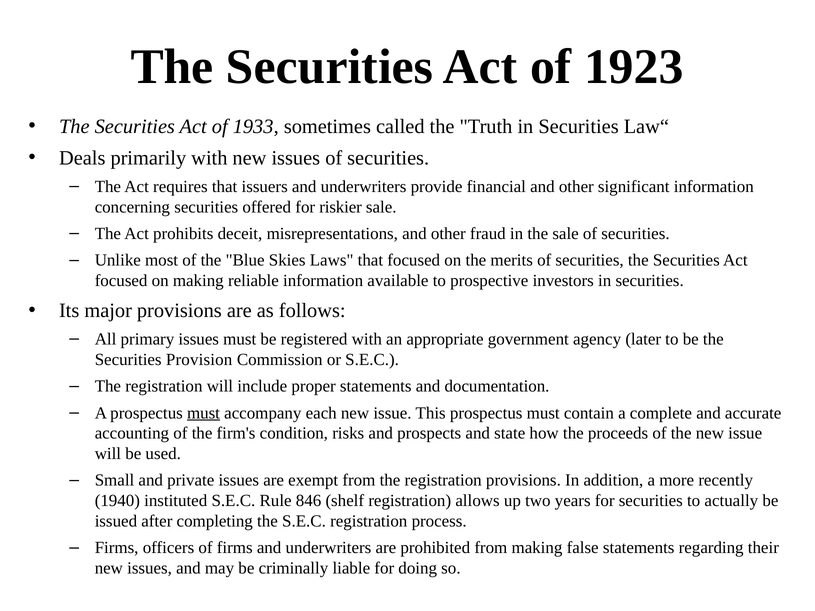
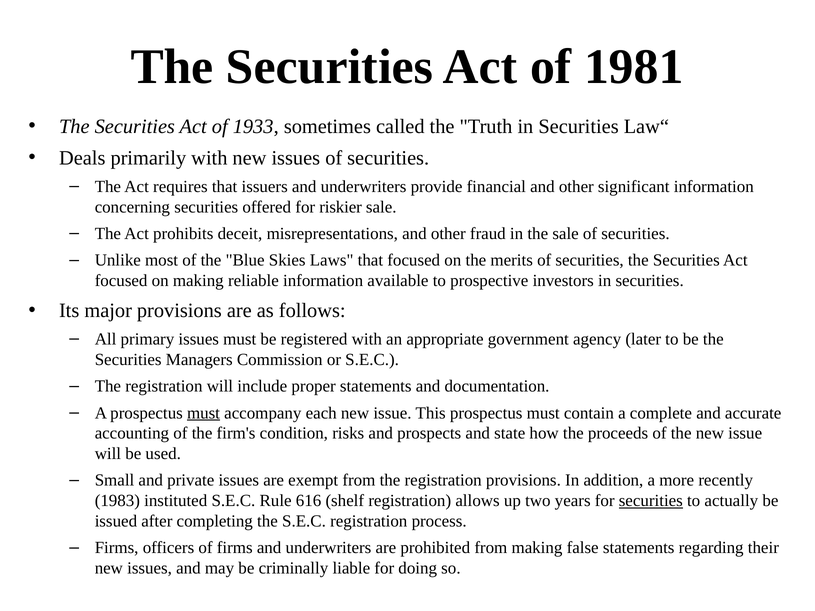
1923: 1923 -> 1981
Provision: Provision -> Managers
1940: 1940 -> 1983
846: 846 -> 616
securities at (651, 501) underline: none -> present
